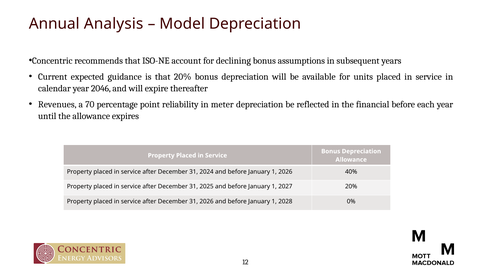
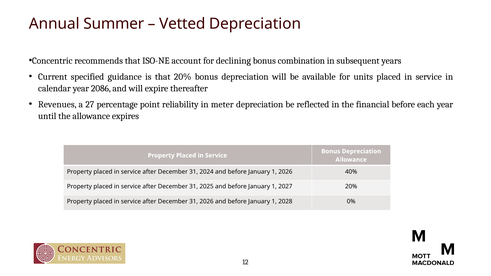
Analysis: Analysis -> Summer
Model: Model -> Vetted
assumptions: assumptions -> combination
expected: expected -> specified
2046: 2046 -> 2086
70: 70 -> 27
